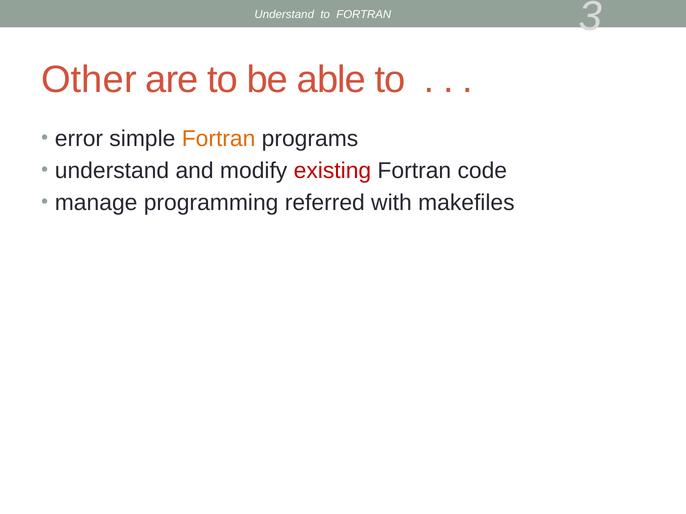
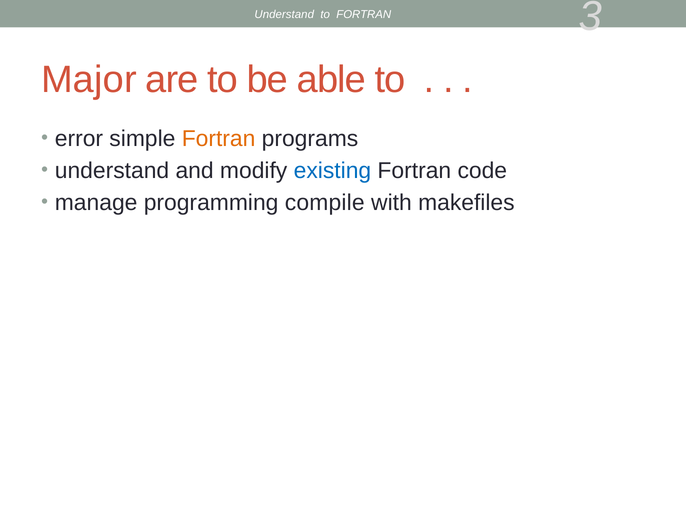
Other: Other -> Major
existing colour: red -> blue
referred: referred -> compile
